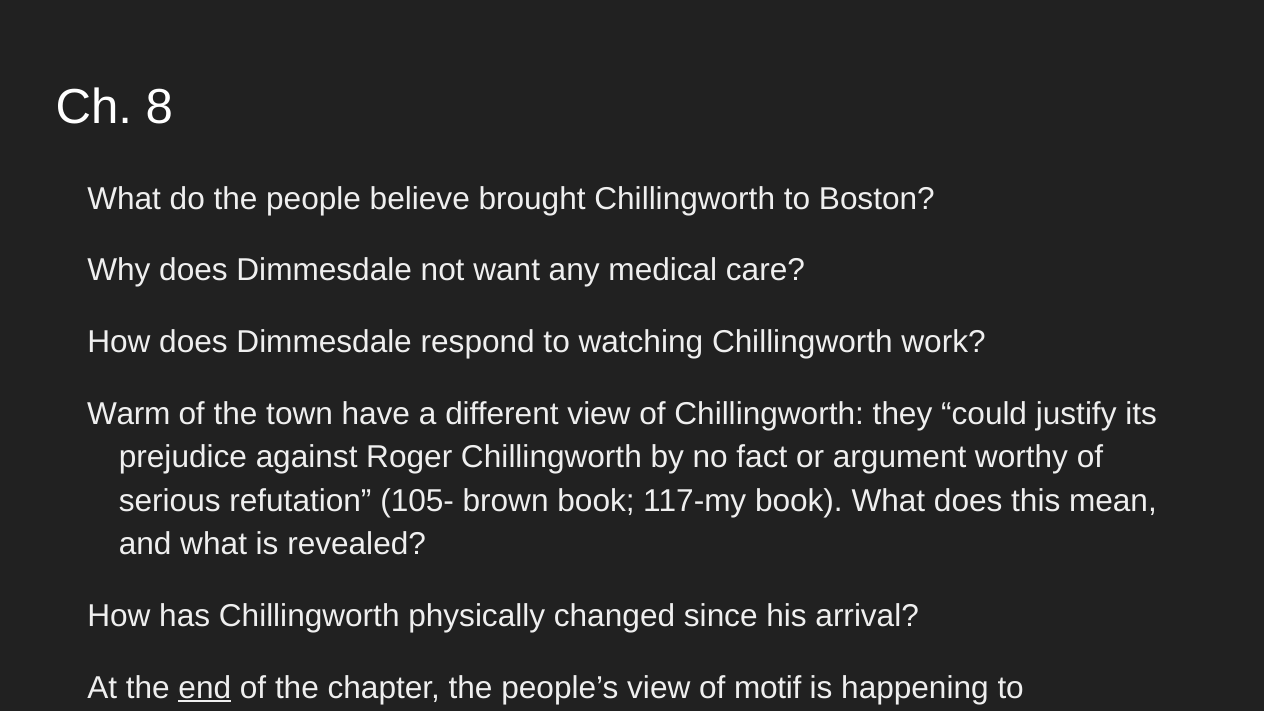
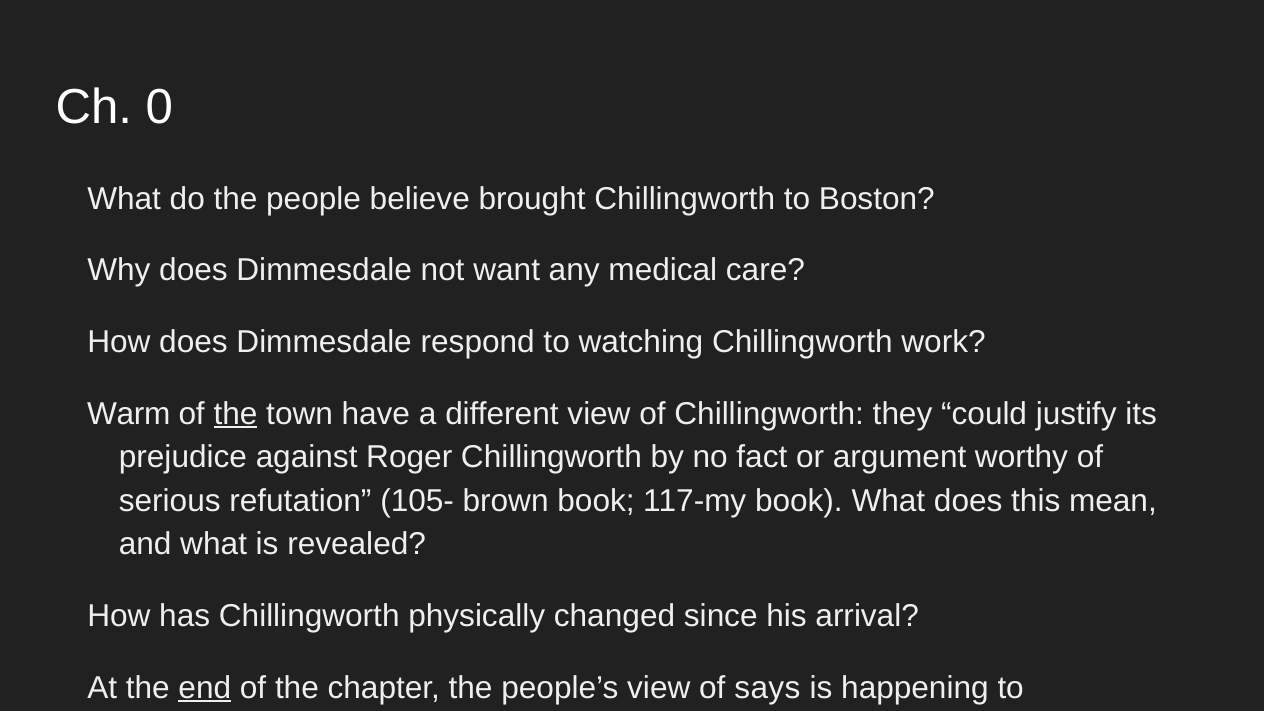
8: 8 -> 0
the at (236, 414) underline: none -> present
motif: motif -> says
